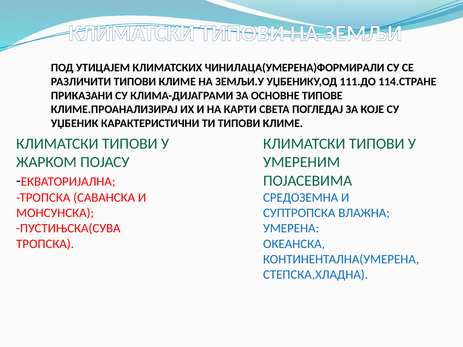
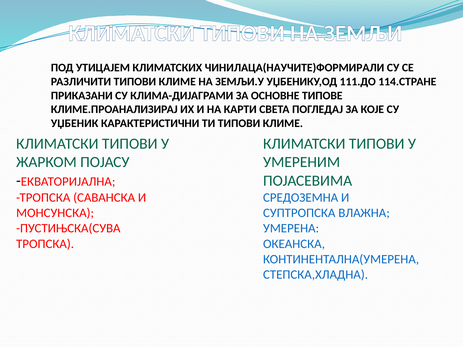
ЧИНИЛАЦА(УМЕРЕНА)ФОРМИРАЛИ: ЧИНИЛАЦА(УМЕРЕНА)ФОРМИРАЛИ -> ЧИНИЛАЦА(НАУЧИТЕ)ФОРМИРАЛИ
